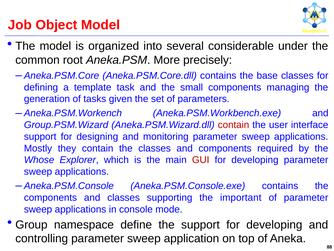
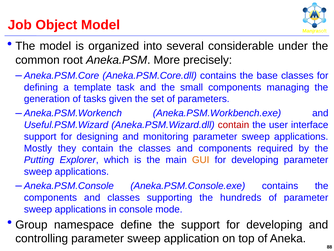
Group.PSM.Wizard: Group.PSM.Wizard -> Useful.PSM.Wizard
Whose: Whose -> Putting
GUI colour: red -> orange
important: important -> hundreds
